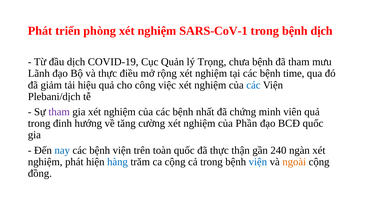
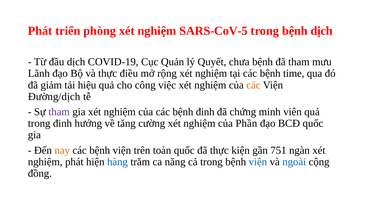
SARS-CoV-1: SARS-CoV-1 -> SARS-CoV-5
Trọng: Trọng -> Quyết
các at (253, 85) colour: blue -> orange
Plebani/dịch: Plebani/dịch -> Đường/dịch
bệnh nhất: nhất -> đinh
nay colour: blue -> orange
thận: thận -> kiện
240: 240 -> 751
ca cộng: cộng -> năng
ngoài colour: orange -> blue
